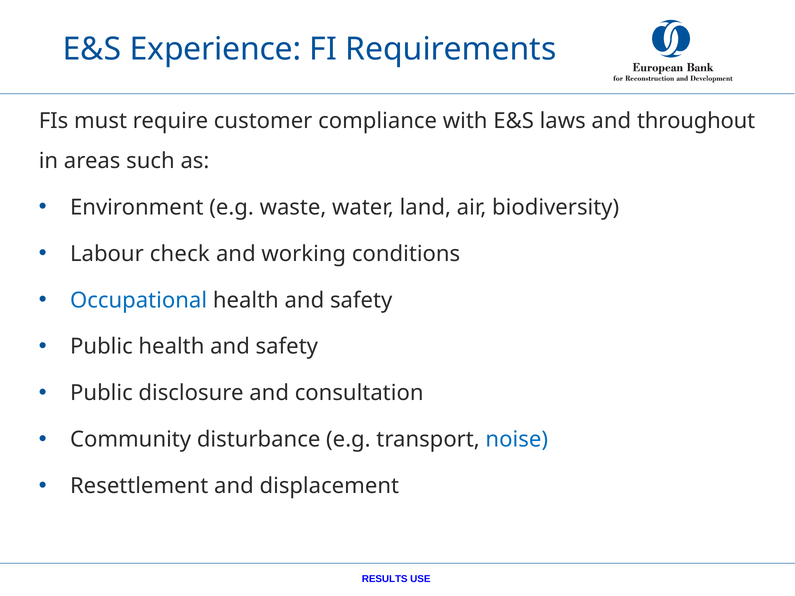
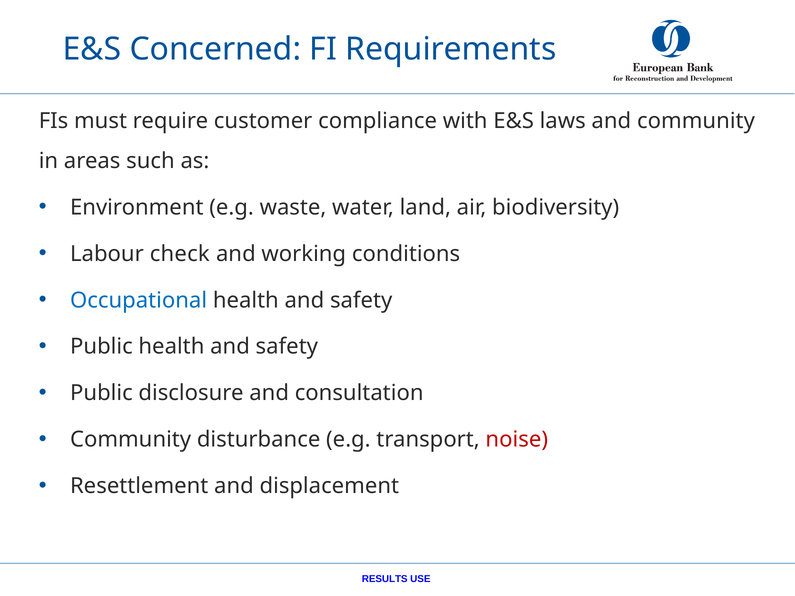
Experience: Experience -> Concerned
and throughout: throughout -> community
noise colour: blue -> red
